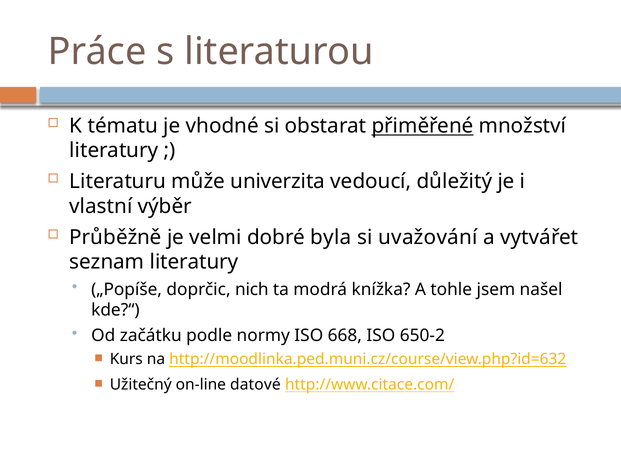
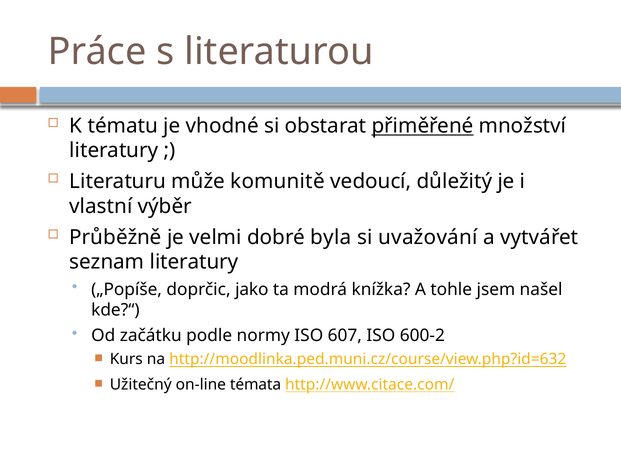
univerzita: univerzita -> komunitě
nich: nich -> jako
668: 668 -> 607
650-2: 650-2 -> 600-2
datové: datové -> témata
